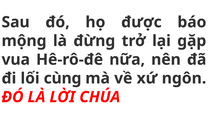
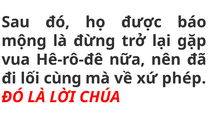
ngôn: ngôn -> phép
